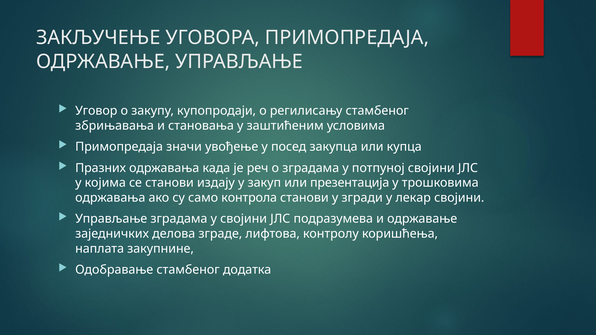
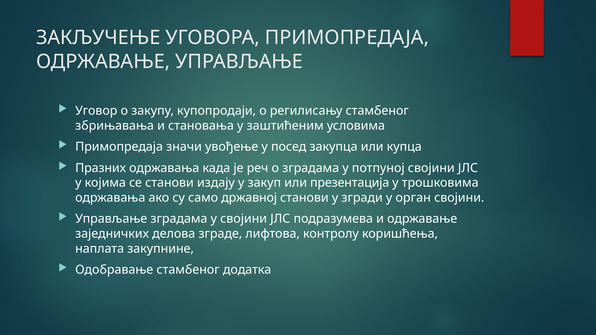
контрола: контрола -> државној
лекар: лекар -> орган
